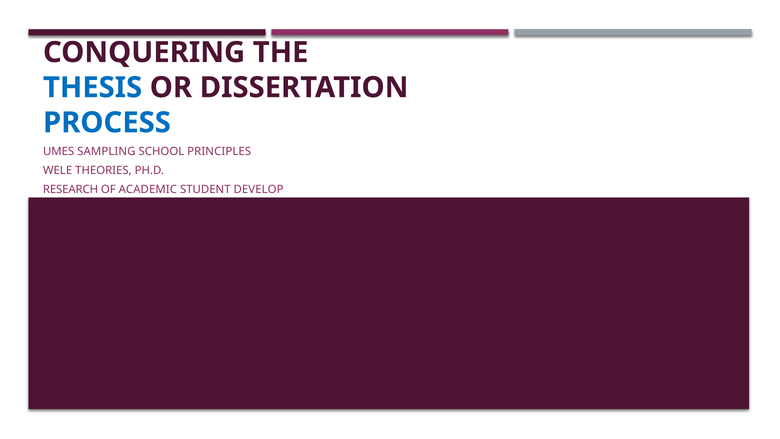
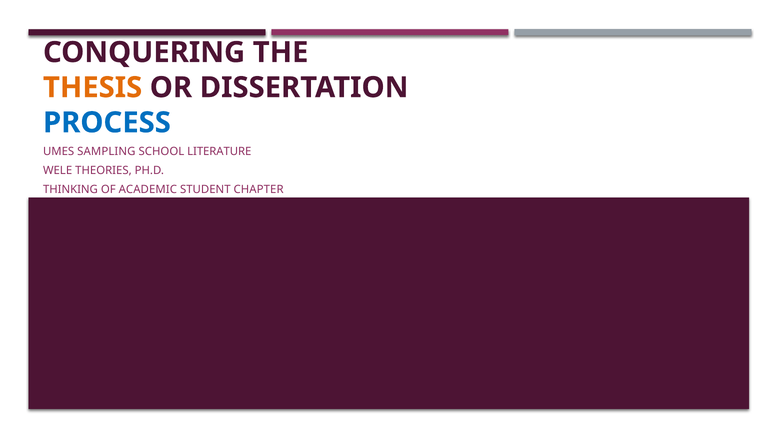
THESIS colour: blue -> orange
PRINCIPLES: PRINCIPLES -> LITERATURE
RESEARCH: RESEARCH -> THINKING
DEVELOP: DEVELOP -> CHAPTER
